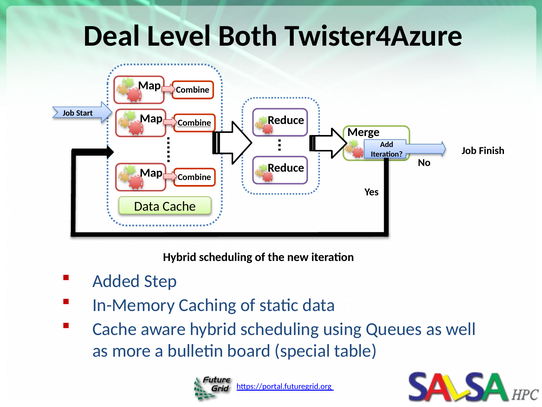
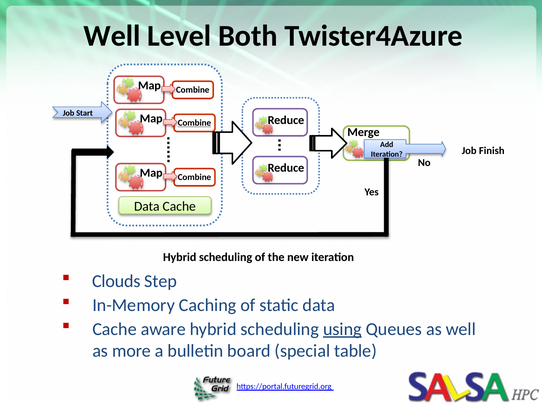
Deal at (112, 36): Deal -> Well
Added: Added -> Clouds
using underline: none -> present
